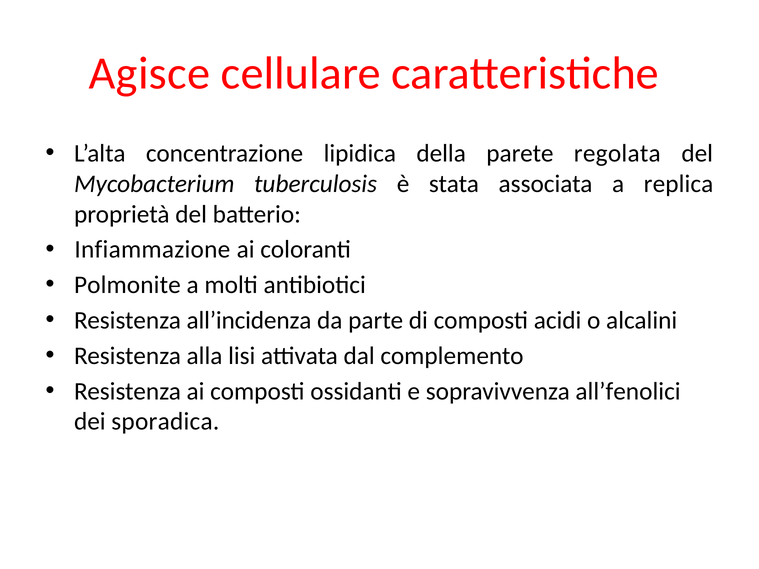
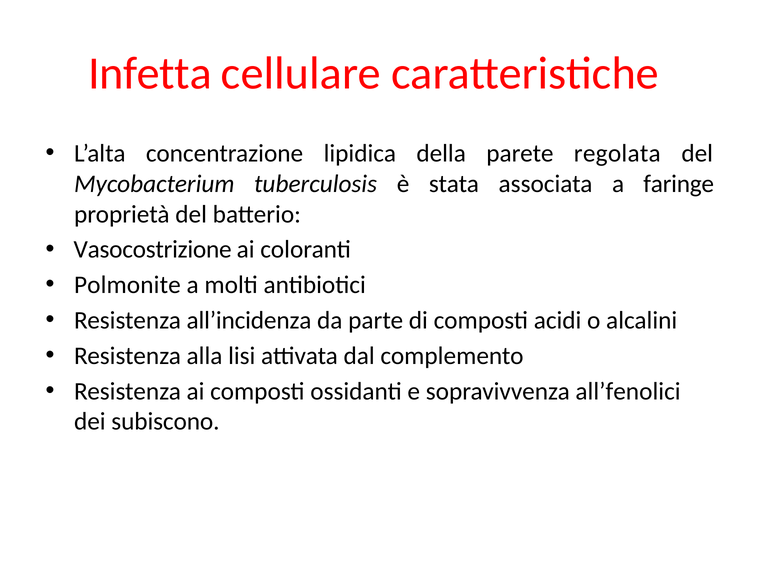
Agisce: Agisce -> Infetta
replica: replica -> faringe
Infiammazione: Infiammazione -> Vasocostrizione
sporadica: sporadica -> subiscono
